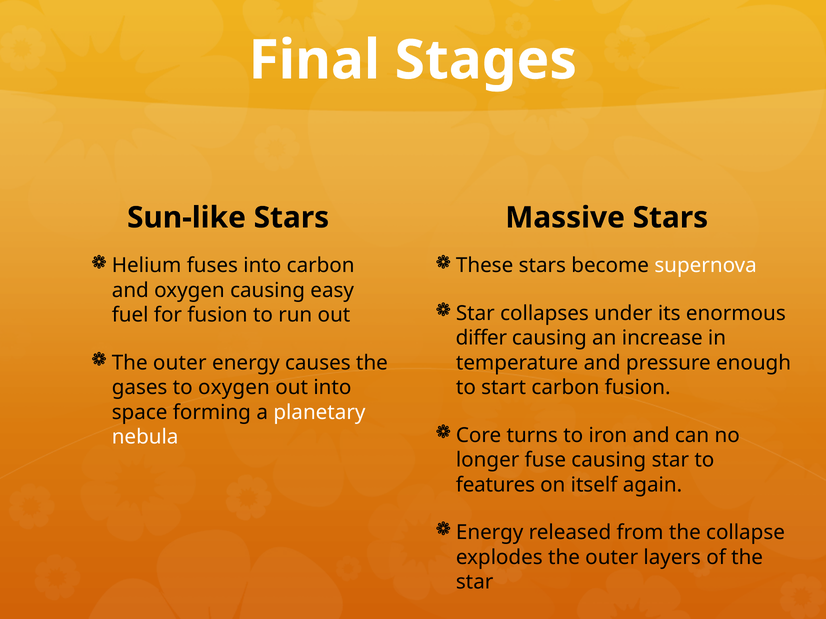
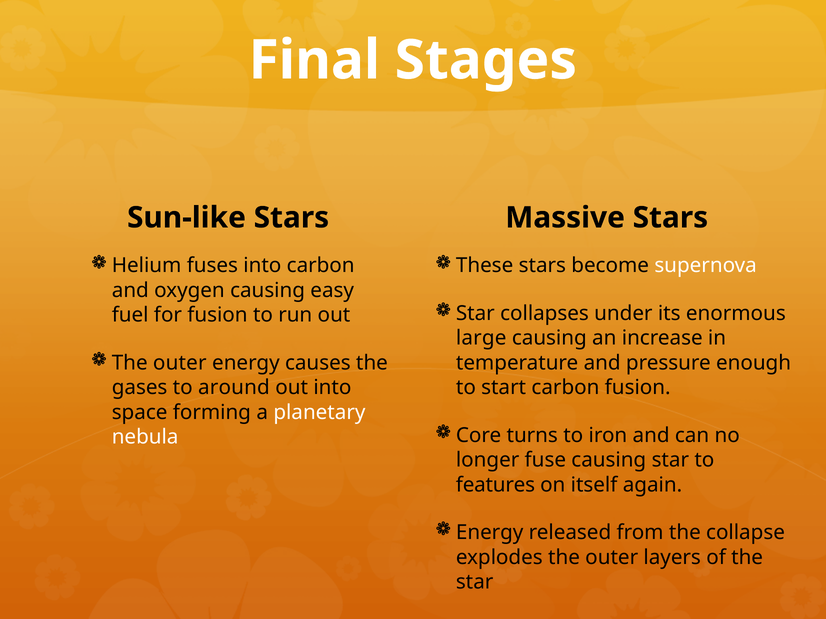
differ: differ -> large
to oxygen: oxygen -> around
